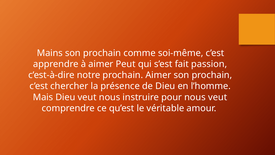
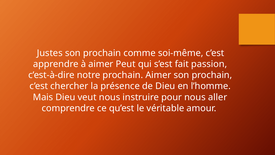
Mains: Mains -> Justes
nous veut: veut -> aller
